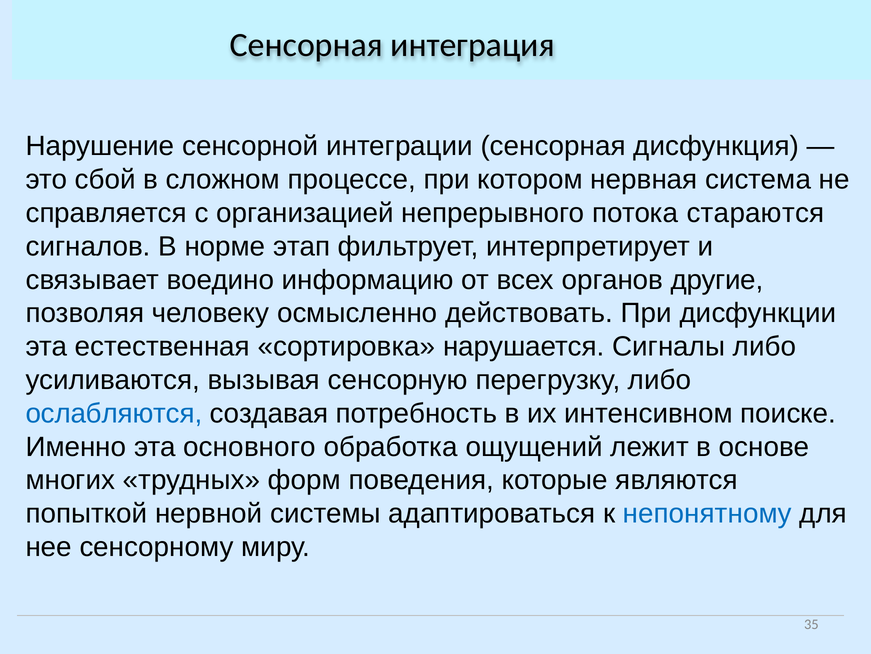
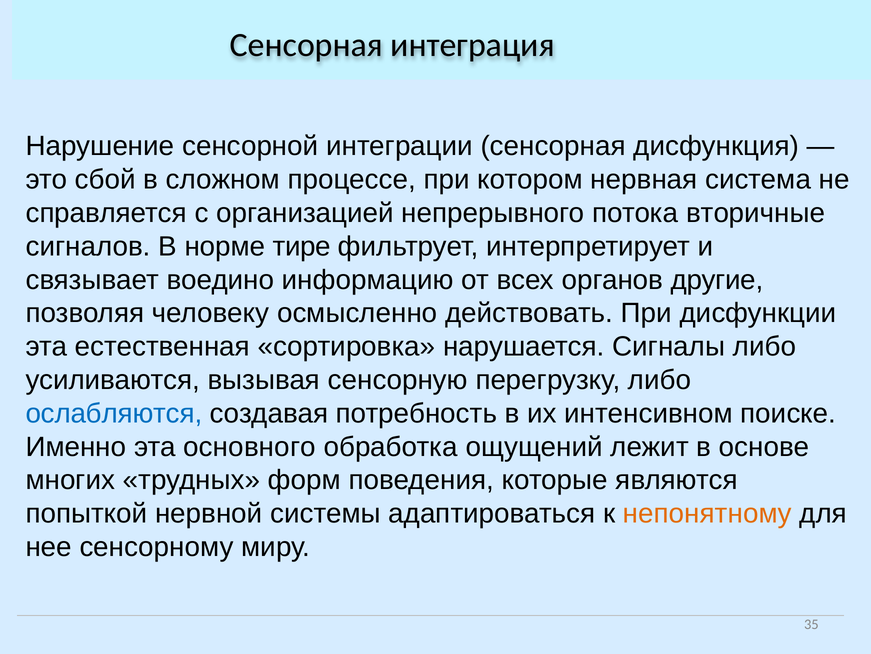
стараются: стараются -> вторичные
этап: этап -> тире
непонятному colour: blue -> orange
